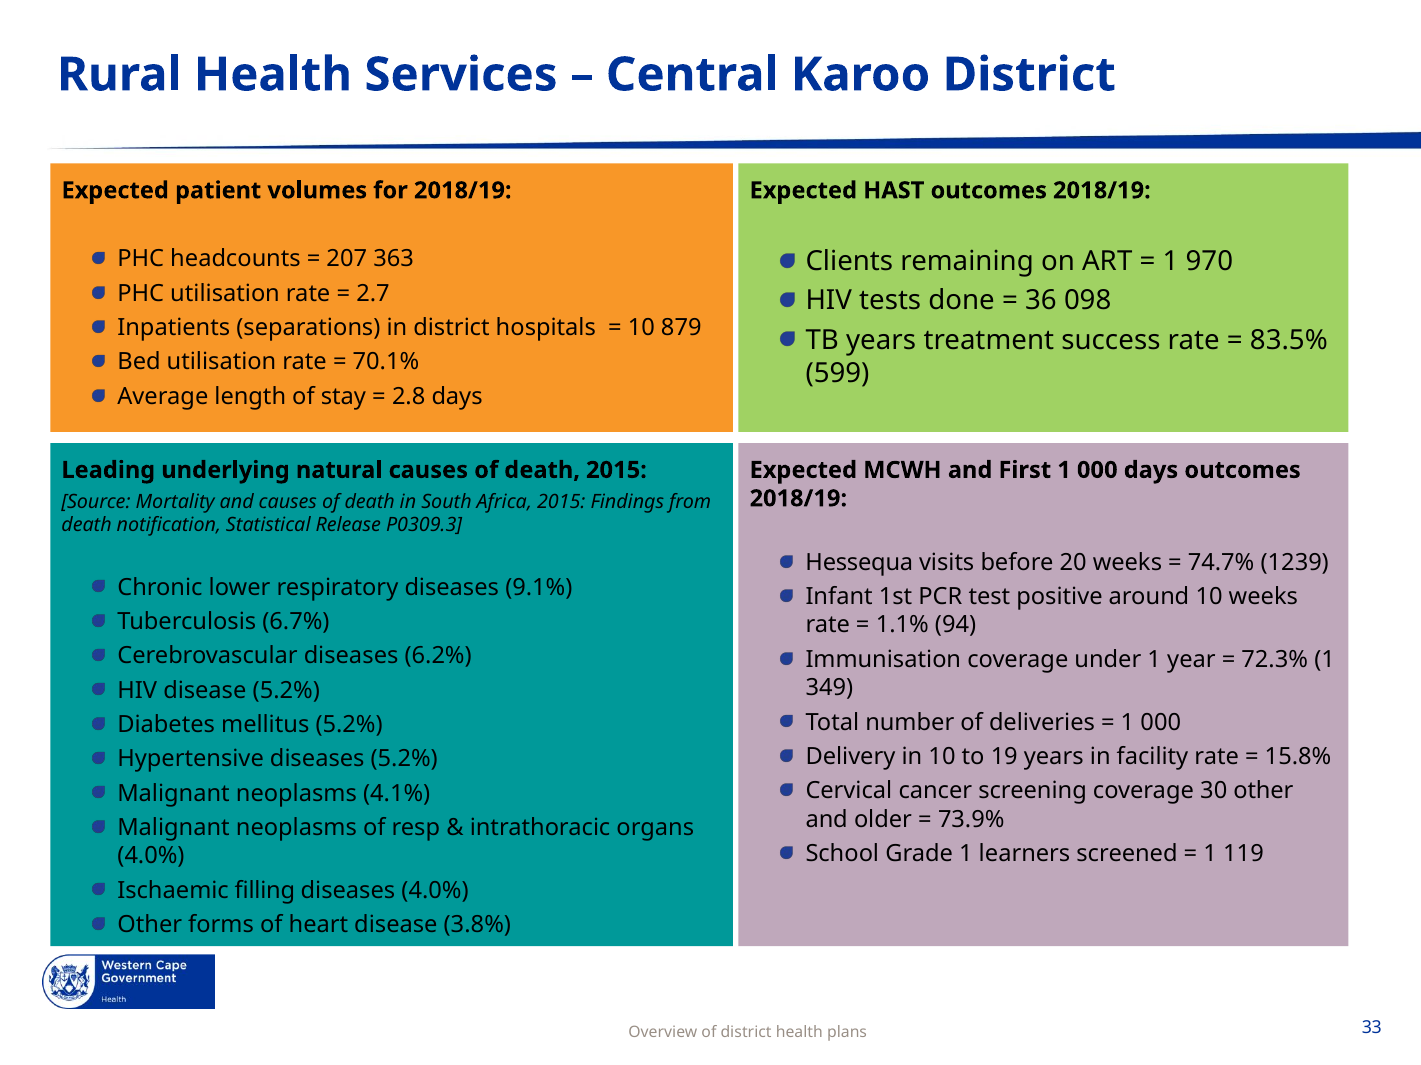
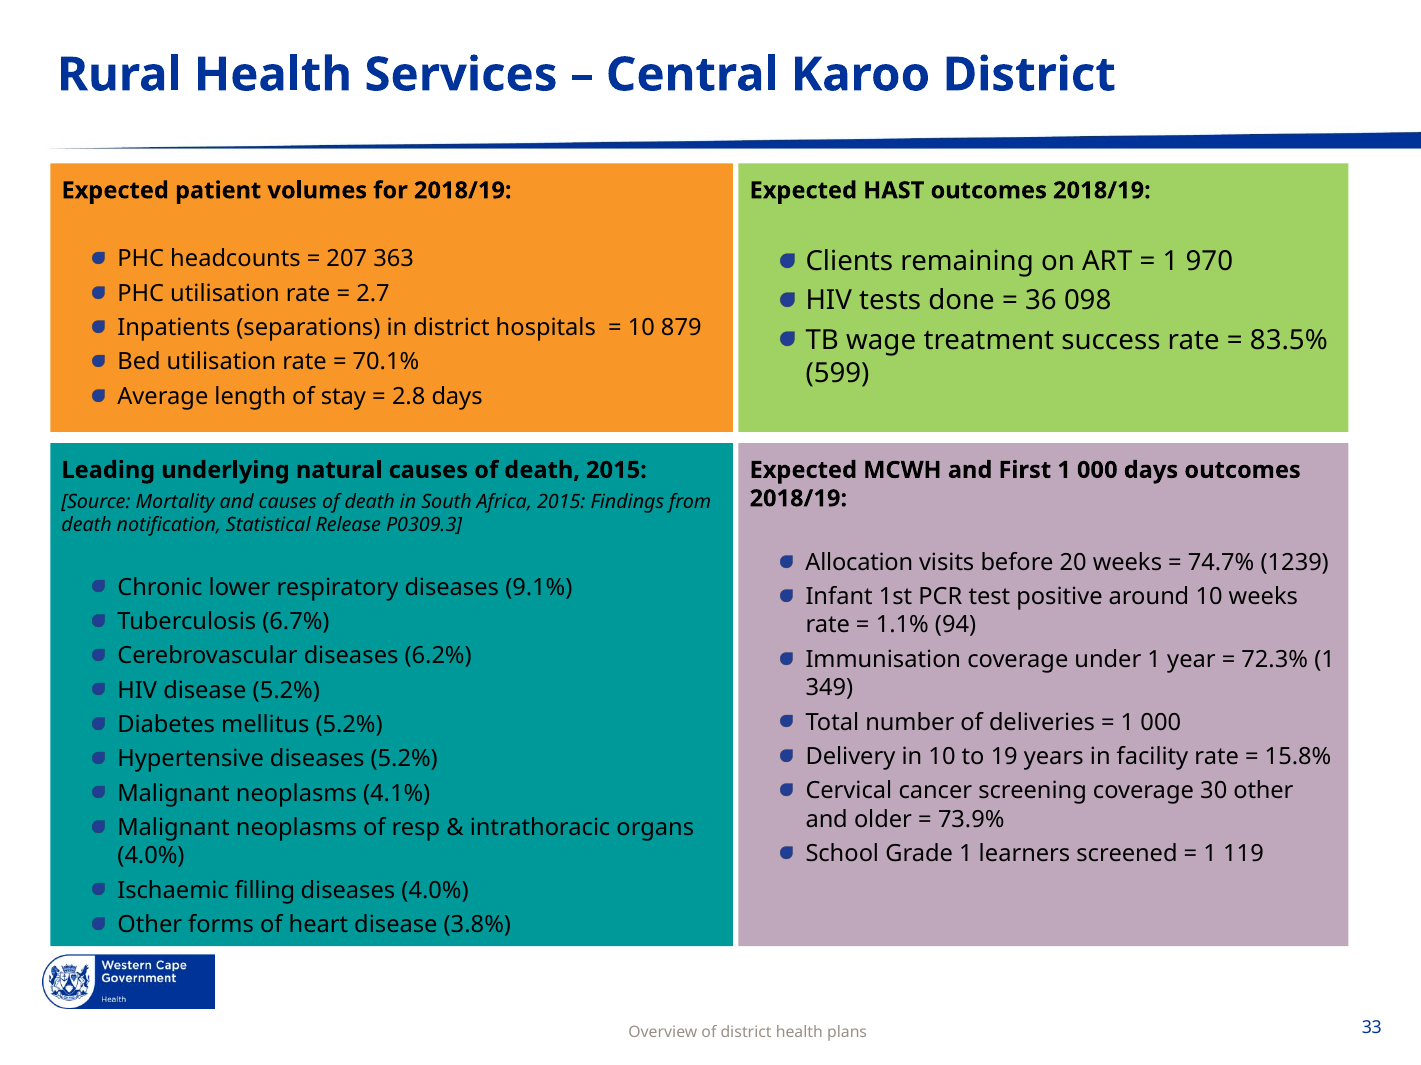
TB years: years -> wage
Hessequa: Hessequa -> Allocation
